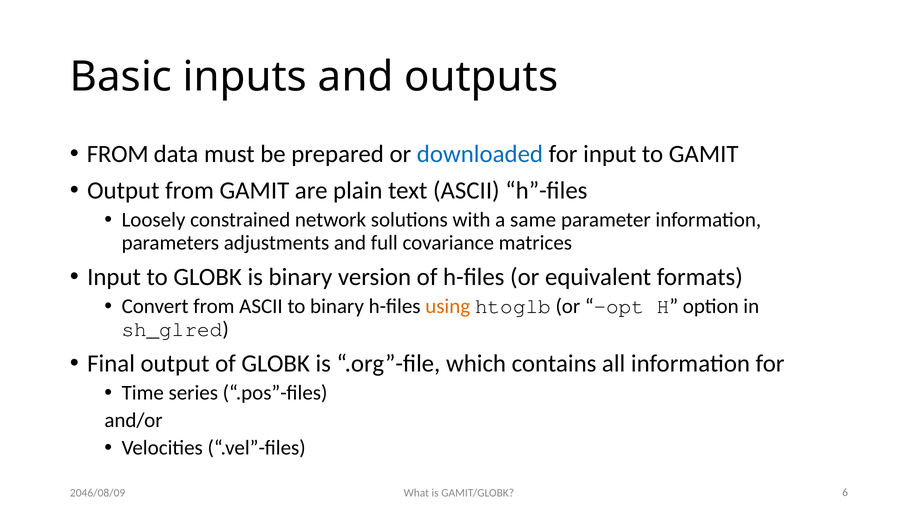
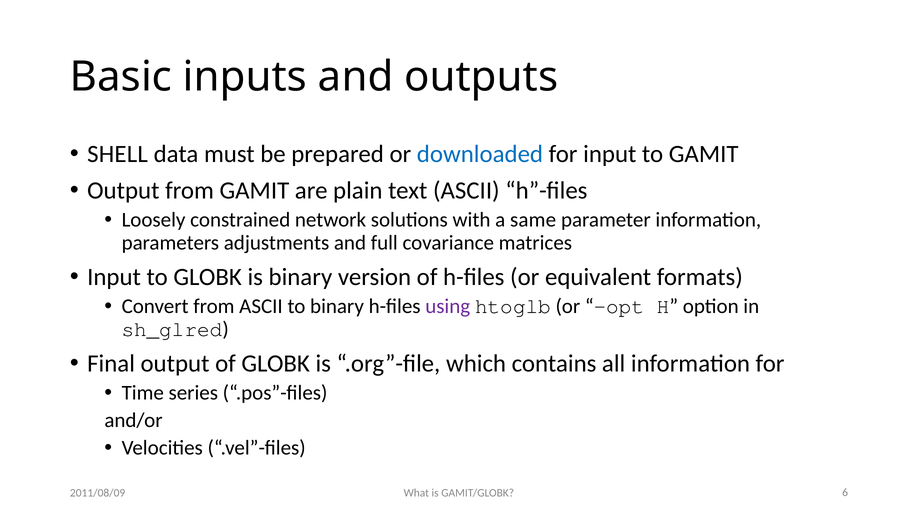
FROM at (118, 154): FROM -> SHELL
using colour: orange -> purple
2046/08/09: 2046/08/09 -> 2011/08/09
